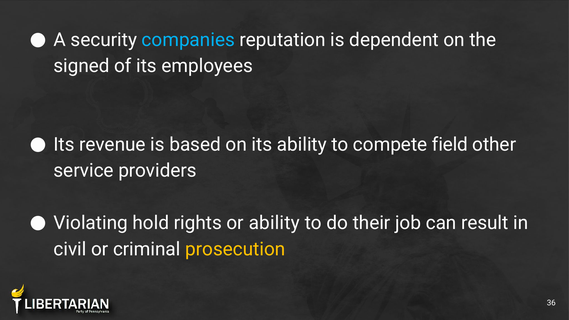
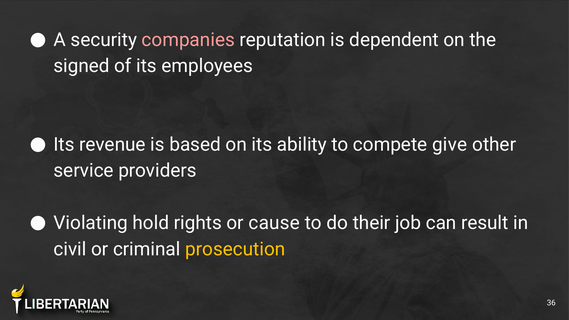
companies colour: light blue -> pink
field: field -> give
or ability: ability -> cause
